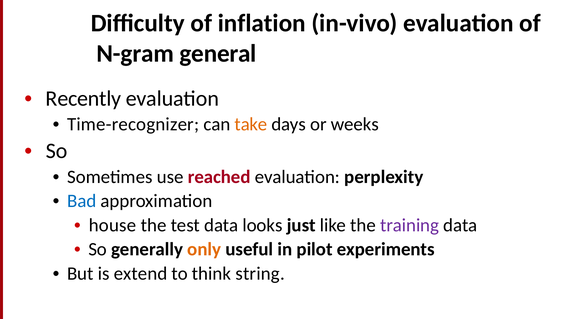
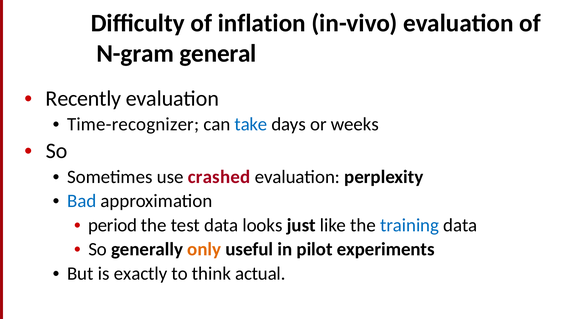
take colour: orange -> blue
reached: reached -> crashed
house: house -> period
training colour: purple -> blue
extend: extend -> exactly
string: string -> actual
